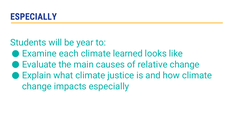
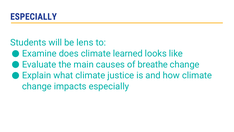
year: year -> lens
each: each -> does
relative: relative -> breathe
